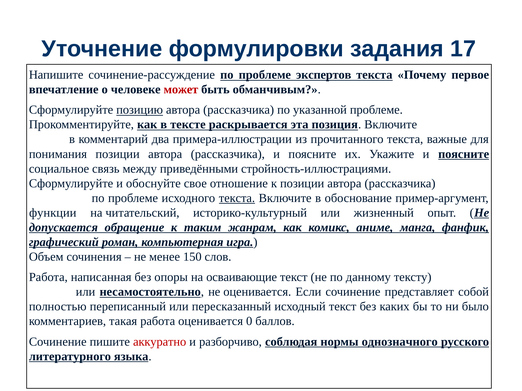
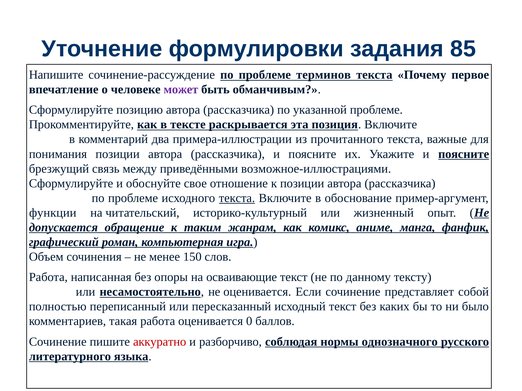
17: 17 -> 85
экспертов: экспертов -> терминов
может colour: red -> purple
позицию underline: present -> none
социальное: социальное -> брезжущий
стройность-иллюстрациями: стройность-иллюстрациями -> возможное-иллюстрациями
